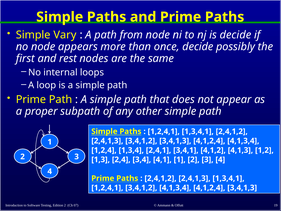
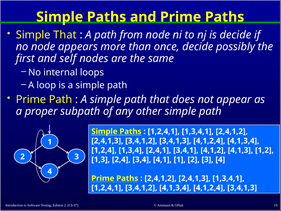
Simple Vary: Vary -> That
rest: rest -> self
